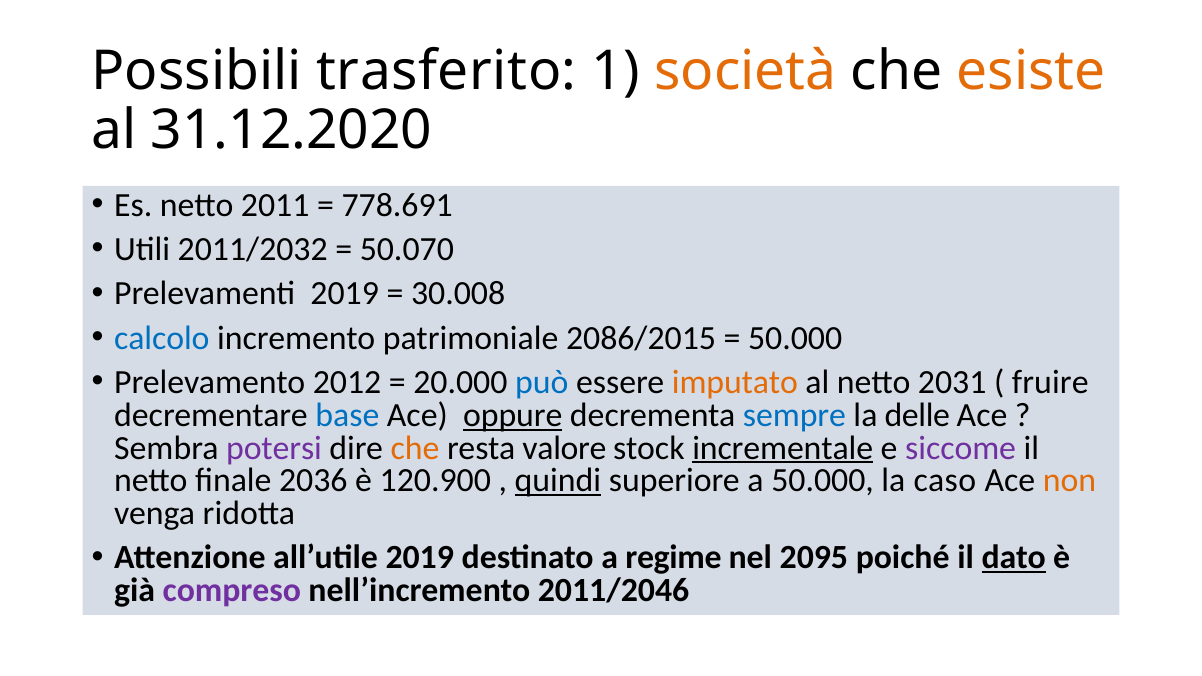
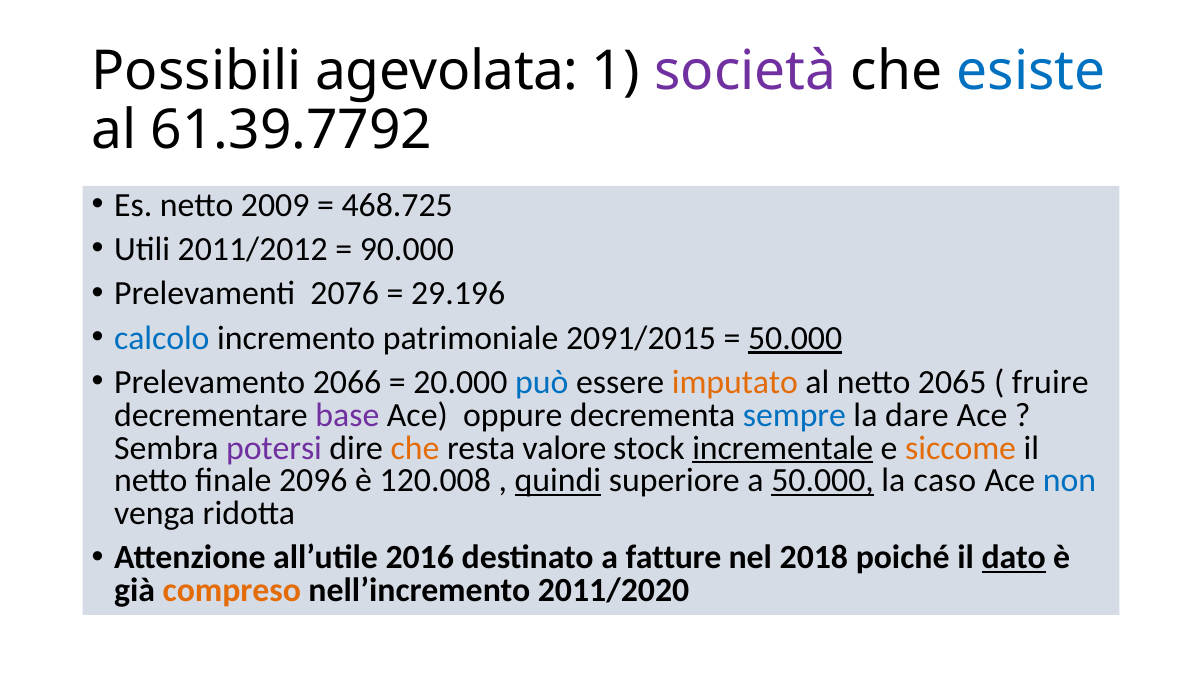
trasferito: trasferito -> agevolata
società colour: orange -> purple
esiste colour: orange -> blue
31.12.2020: 31.12.2020 -> 61.39.7792
2011: 2011 -> 2009
778.691: 778.691 -> 468.725
2011/2032: 2011/2032 -> 2011/2012
50.070: 50.070 -> 90.000
Prelevamenti 2019: 2019 -> 2076
30.008: 30.008 -> 29.196
2086/2015: 2086/2015 -> 2091/2015
50.000 at (795, 338) underline: none -> present
2012: 2012 -> 2066
2031: 2031 -> 2065
base colour: blue -> purple
oppure underline: present -> none
delle: delle -> dare
siccome colour: purple -> orange
2036: 2036 -> 2096
120.900: 120.900 -> 120.008
50.000 at (823, 481) underline: none -> present
non colour: orange -> blue
all’utile 2019: 2019 -> 2016
regime: regime -> fatture
2095: 2095 -> 2018
compreso colour: purple -> orange
2011/2046: 2011/2046 -> 2011/2020
